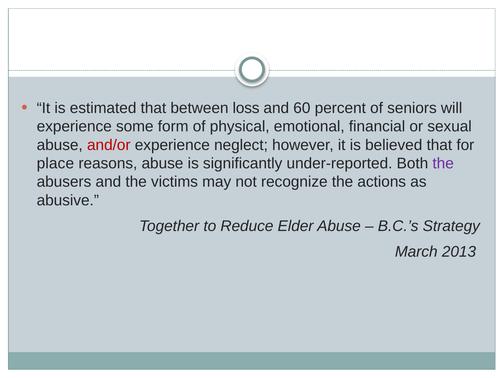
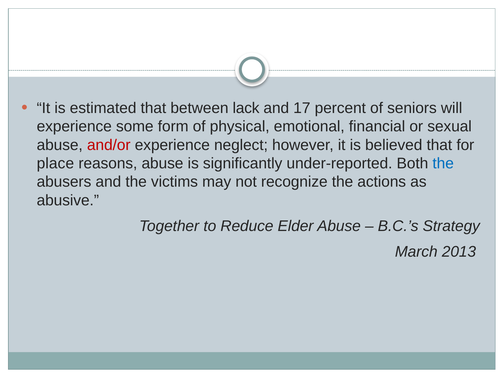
loss: loss -> lack
60: 60 -> 17
the at (443, 163) colour: purple -> blue
